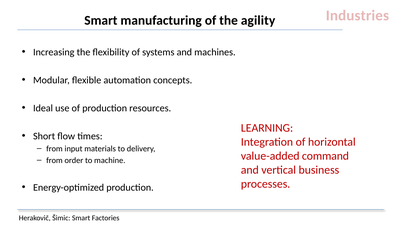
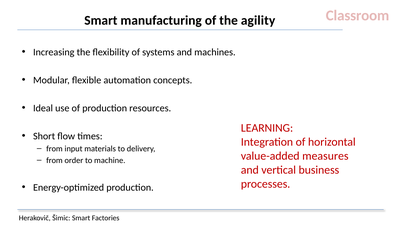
Industries: Industries -> Classroom
command: command -> measures
